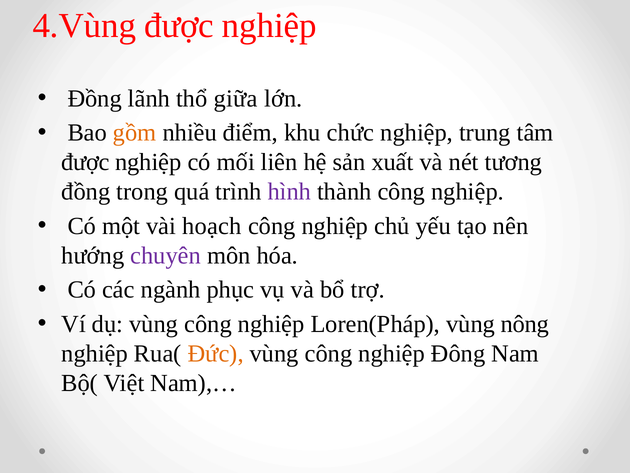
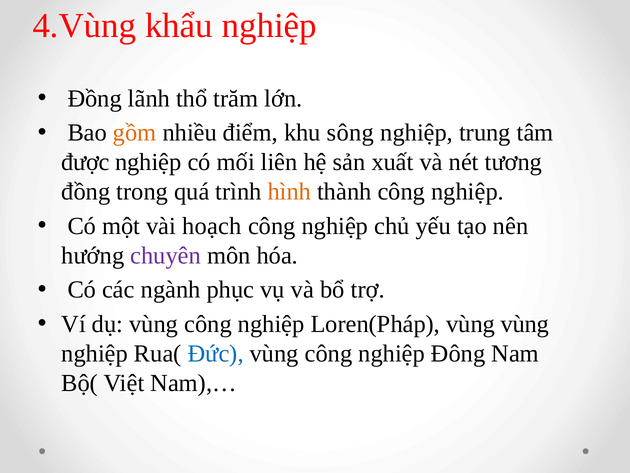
4.Vùng được: được -> khẩu
giữa: giữa -> trăm
chức: chức -> sông
hình colour: purple -> orange
vùng nông: nông -> vùng
Đức colour: orange -> blue
